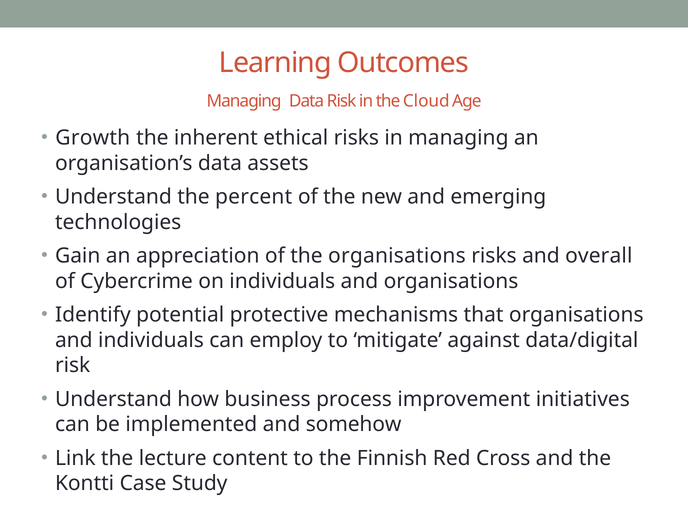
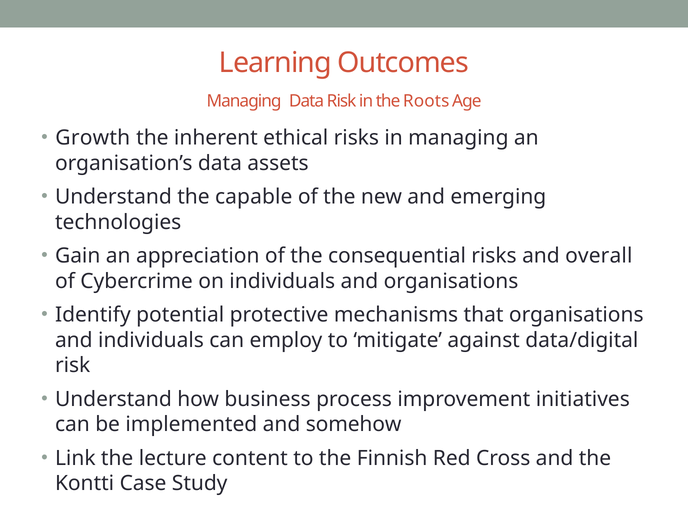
Cloud: Cloud -> Roots
percent: percent -> capable
the organisations: organisations -> consequential
